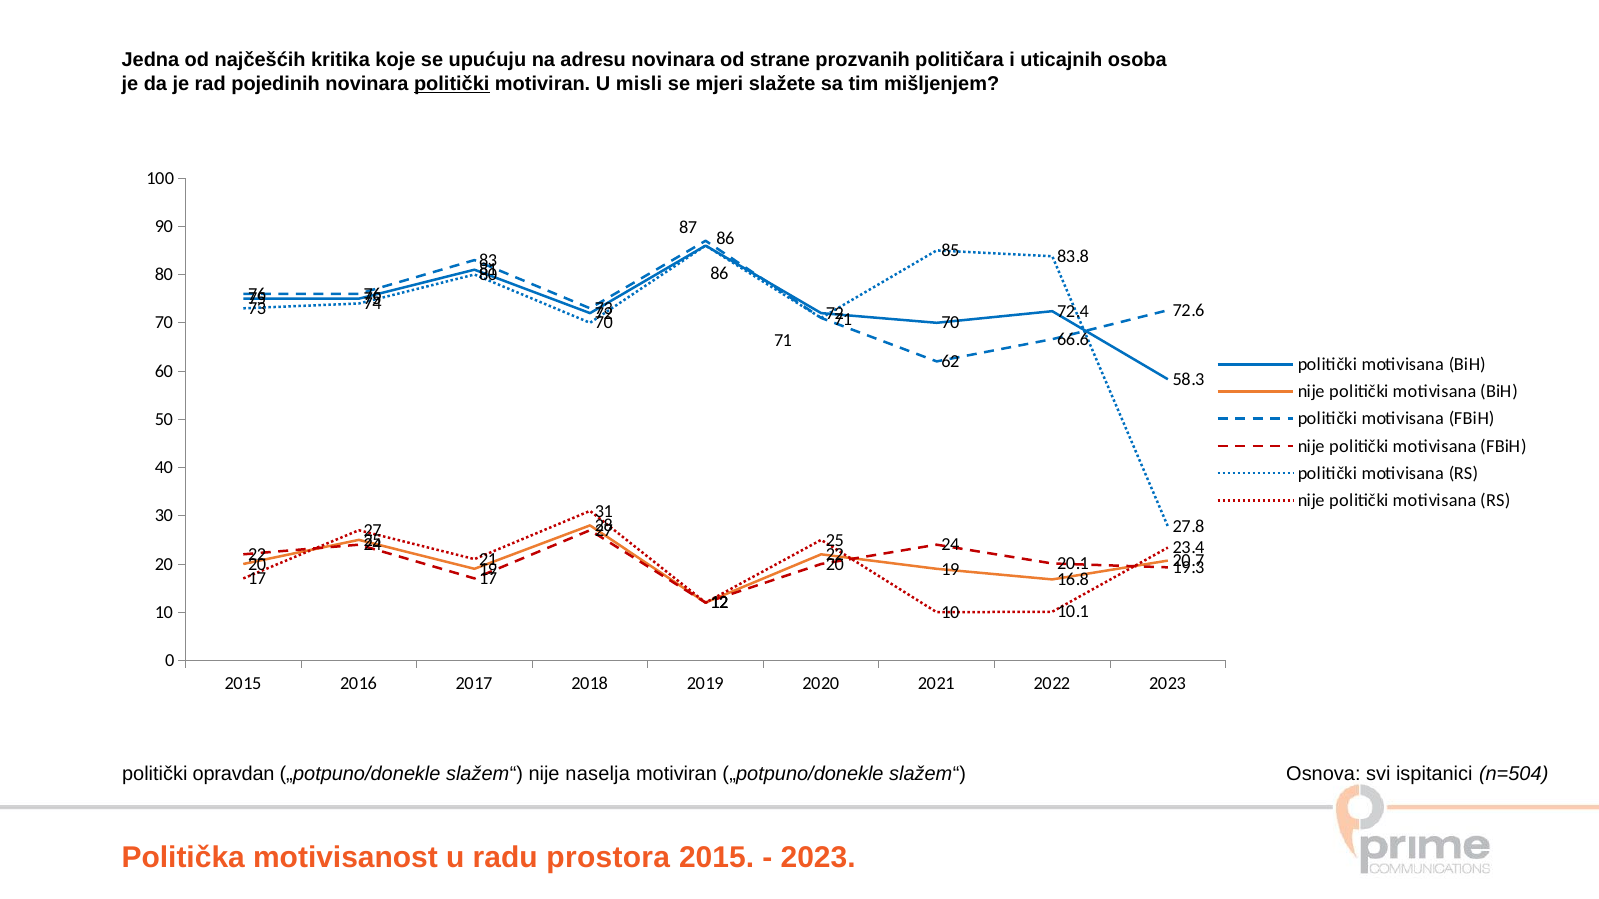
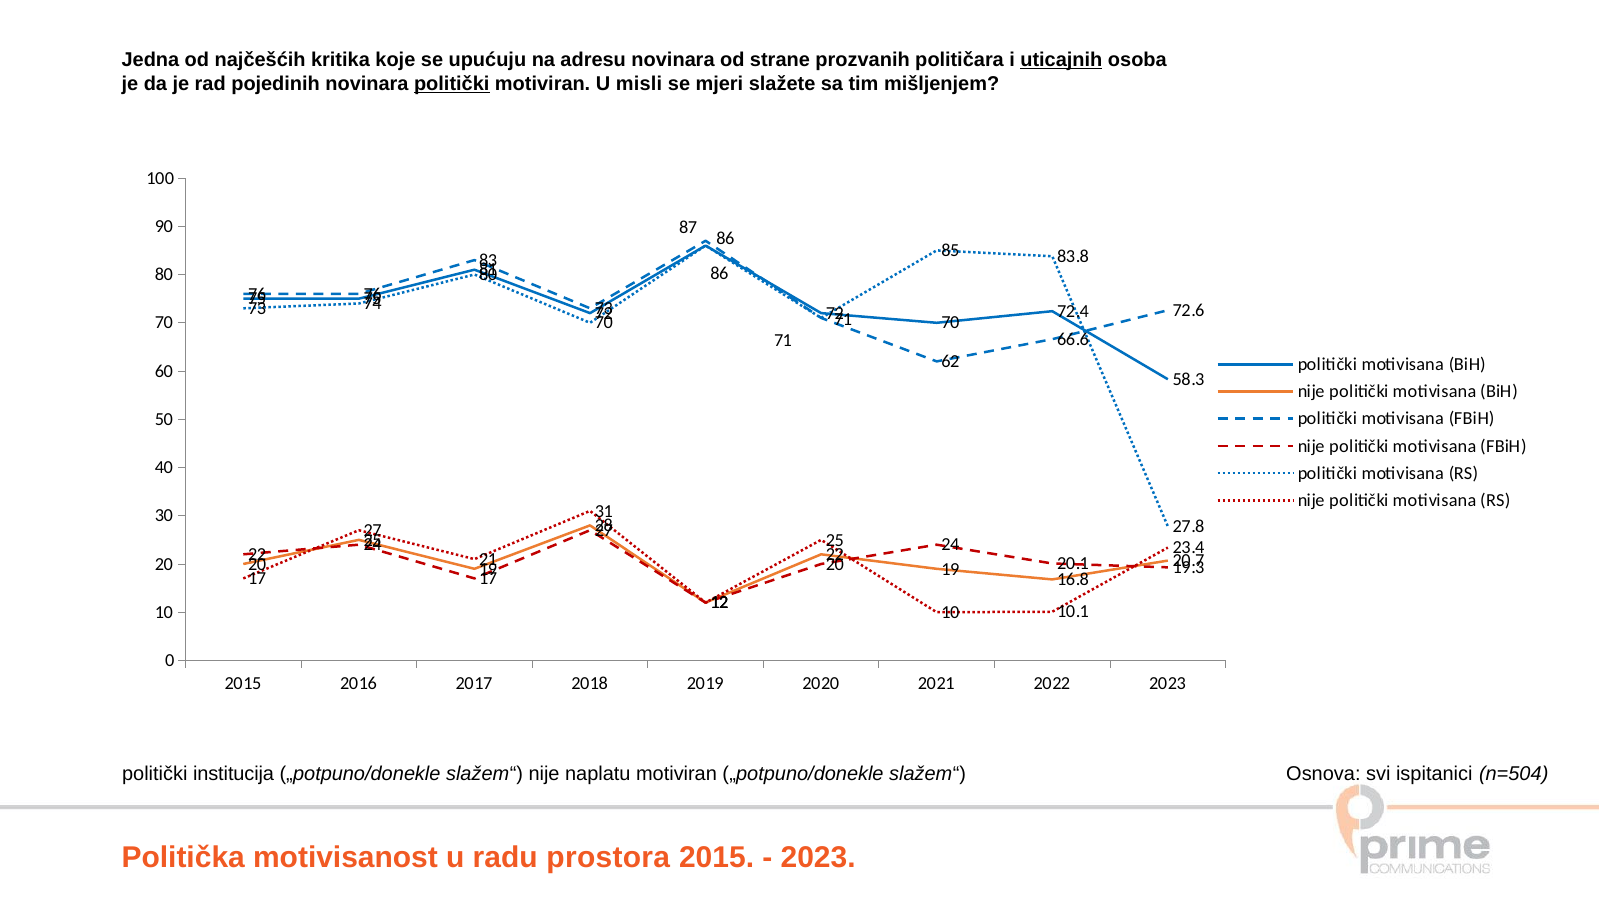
uticajnih underline: none -> present
opravdan: opravdan -> institucija
naselja: naselja -> naplatu
